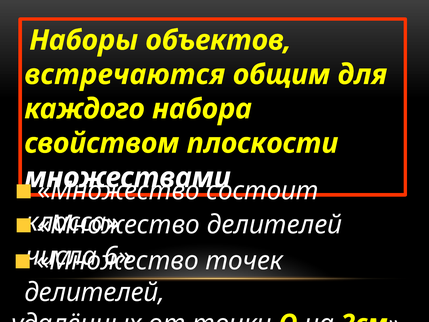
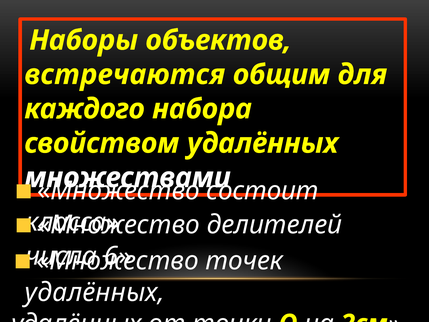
свойством плоскости: плоскости -> удалённых
делителей at (95, 292): делителей -> удалённых
